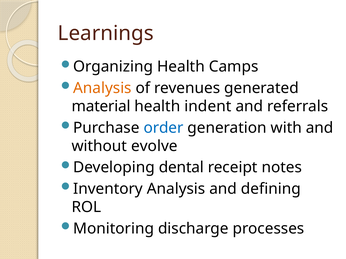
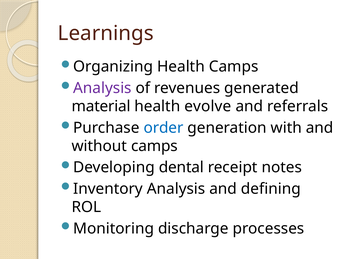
Analysis at (102, 88) colour: orange -> purple
indent: indent -> evolve
without evolve: evolve -> camps
